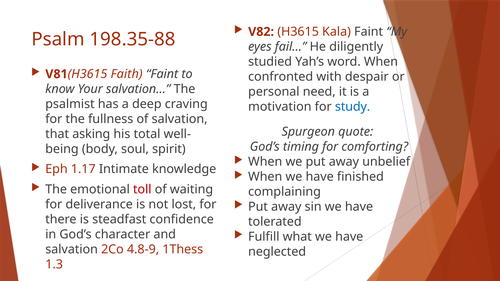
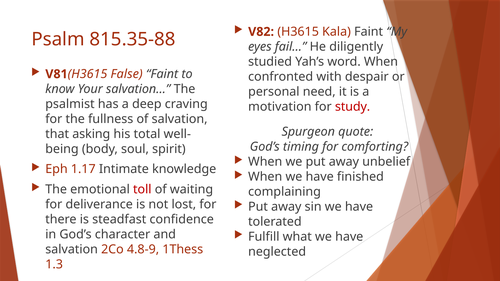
198.35-88: 198.35-88 -> 815.35-88
Faith: Faith -> False
study colour: blue -> red
